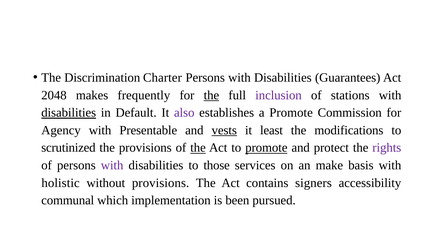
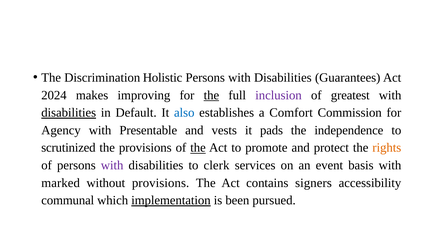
Charter: Charter -> Holistic
2048: 2048 -> 2024
frequently: frequently -> improving
stations: stations -> greatest
also colour: purple -> blue
a Promote: Promote -> Comfort
vests underline: present -> none
least: least -> pads
modifications: modifications -> independence
promote at (266, 148) underline: present -> none
rights colour: purple -> orange
those: those -> clerk
make: make -> event
holistic: holistic -> marked
implementation underline: none -> present
